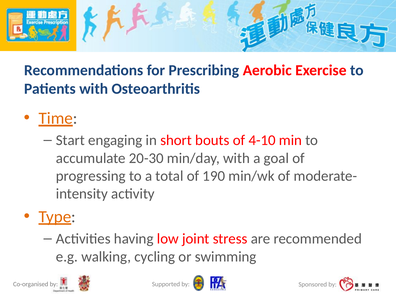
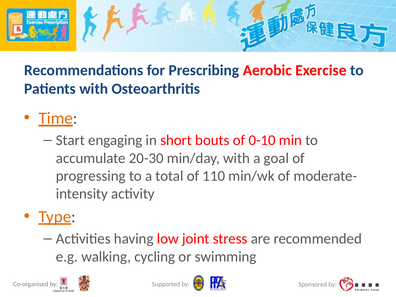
4-10: 4-10 -> 0-10
190: 190 -> 110
